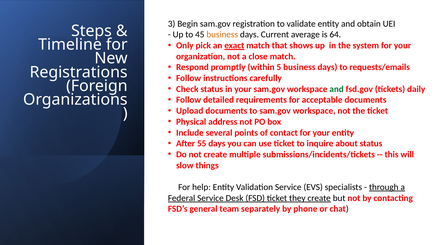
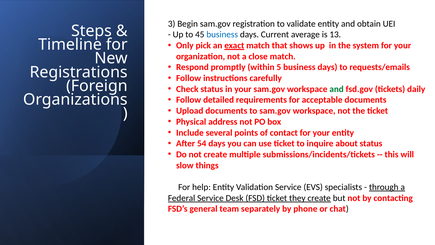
business at (222, 35) colour: orange -> blue
64: 64 -> 13
55: 55 -> 54
